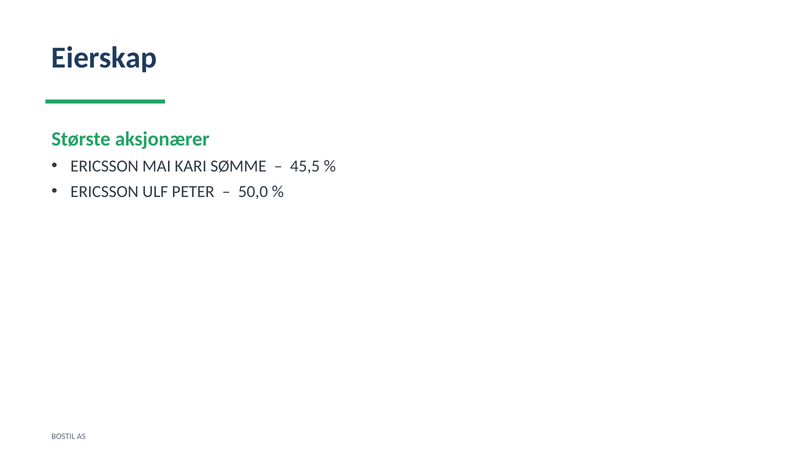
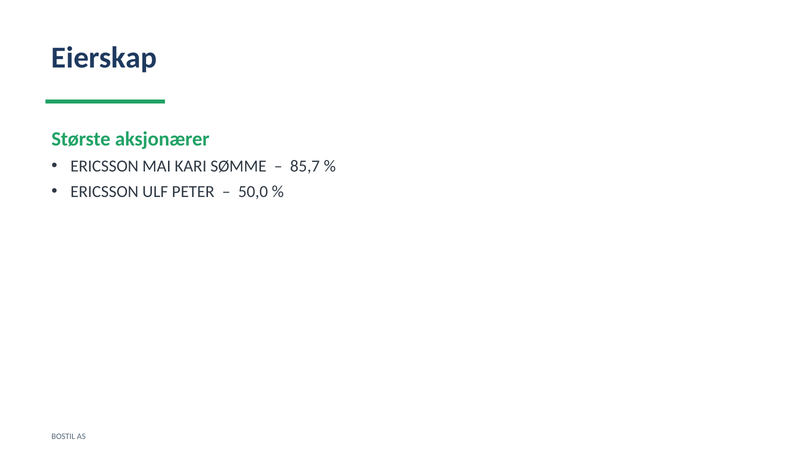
45,5: 45,5 -> 85,7
